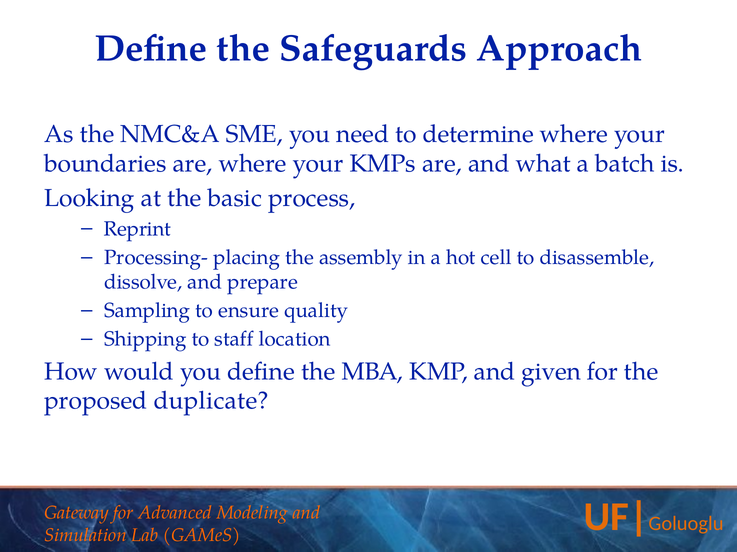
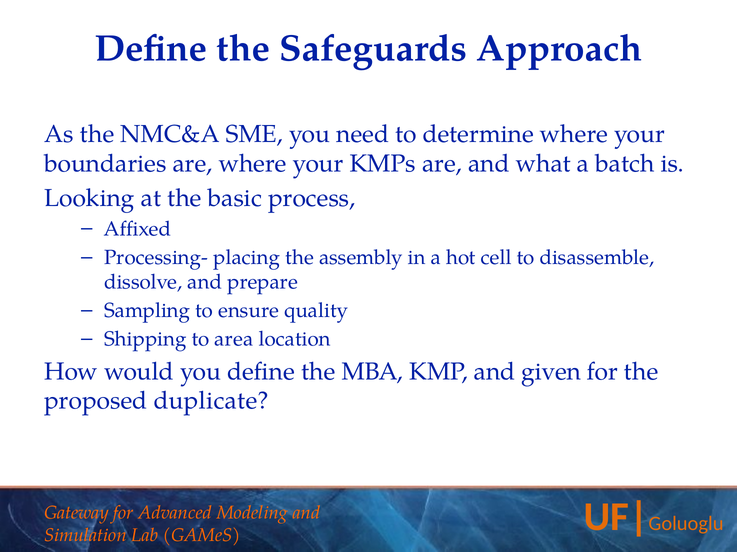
Reprint: Reprint -> Affixed
staff: staff -> area
